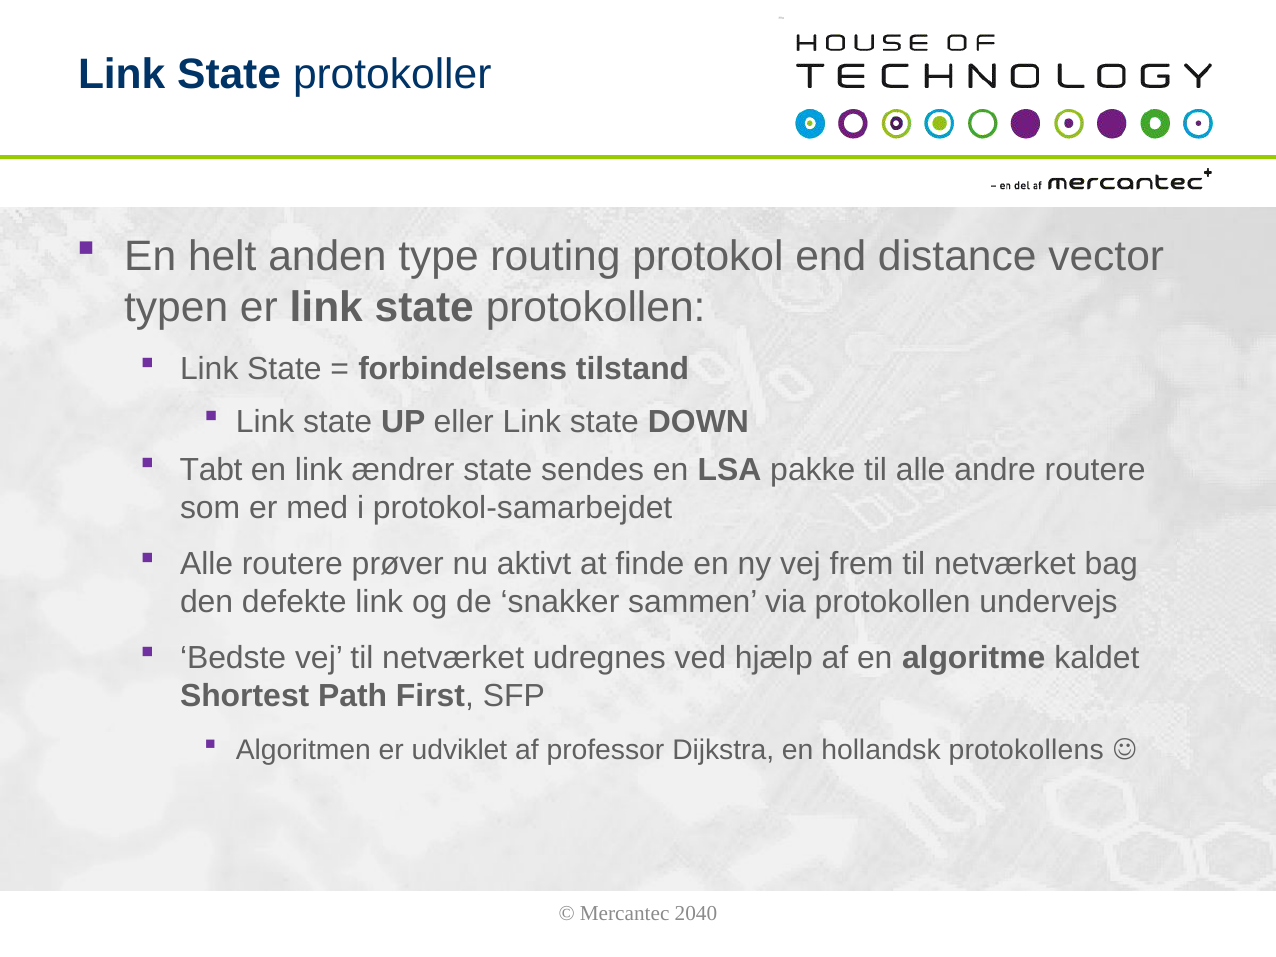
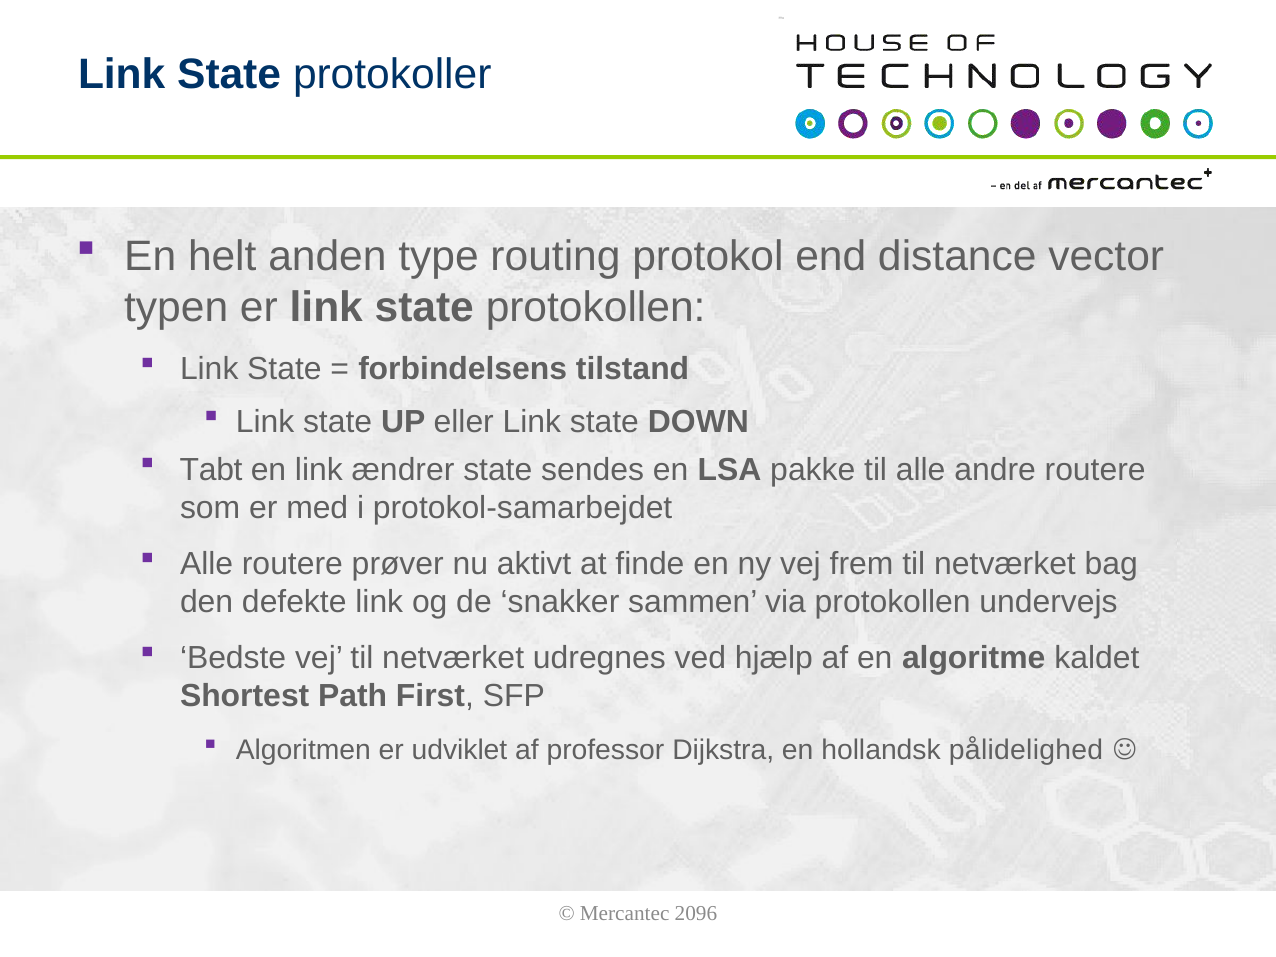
protokollens: protokollens -> pålidelighed
2040: 2040 -> 2096
